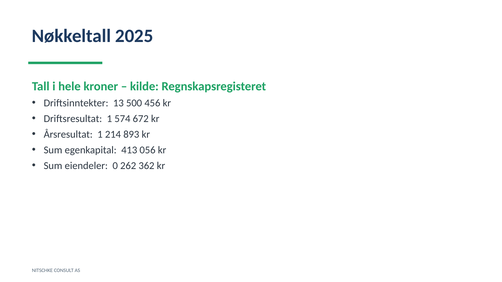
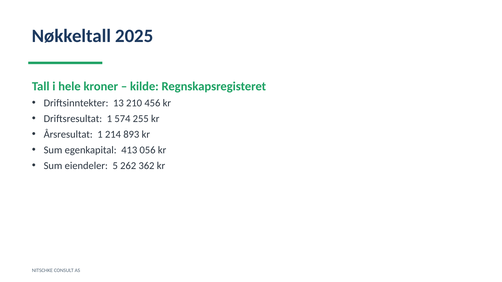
500: 500 -> 210
672: 672 -> 255
0: 0 -> 5
